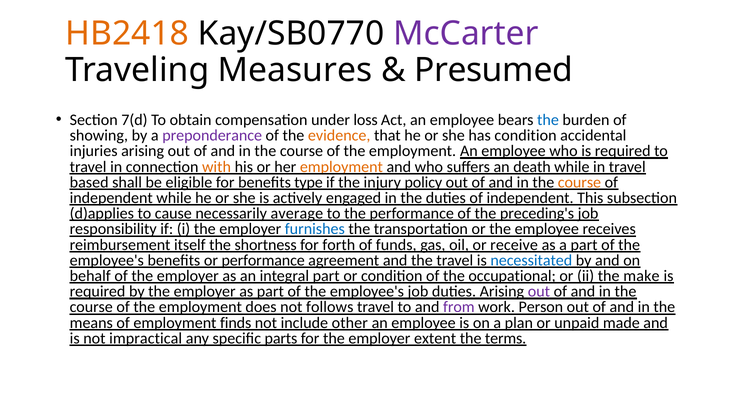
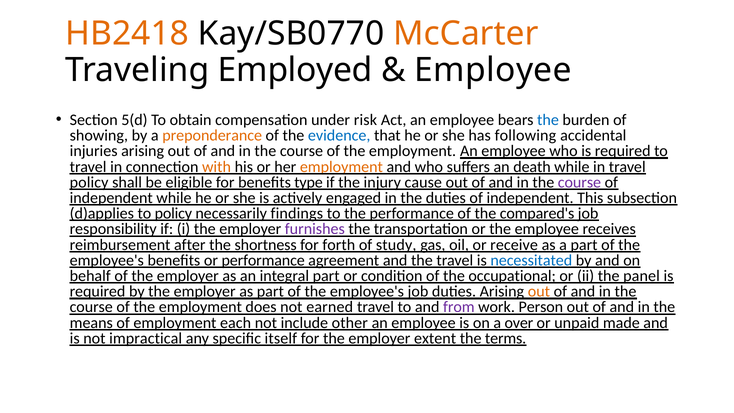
McCarter colour: purple -> orange
Measures: Measures -> Employed
Presumed at (493, 70): Presumed -> Employee
7(d: 7(d -> 5(d
loss: loss -> risk
preponderance colour: purple -> orange
evidence colour: orange -> blue
has condition: condition -> following
based at (89, 182): based -> policy
policy: policy -> cause
course at (579, 182) colour: orange -> purple
to cause: cause -> policy
average: average -> findings
preceding's: preceding's -> compared's
furnishes colour: blue -> purple
itself: itself -> after
funds: funds -> study
make: make -> panel
out at (539, 291) colour: purple -> orange
follows: follows -> earned
finds: finds -> each
plan: plan -> over
parts: parts -> itself
